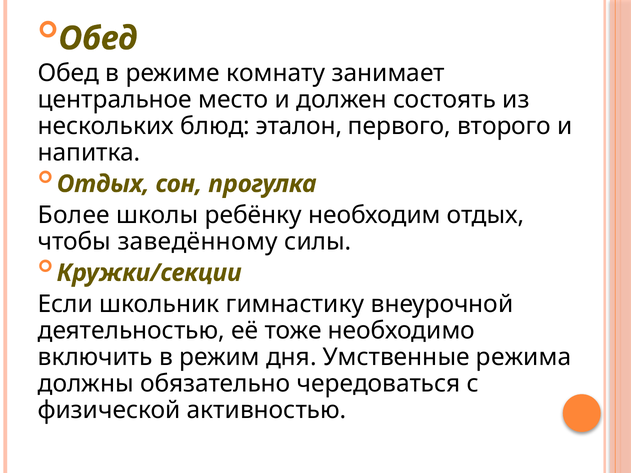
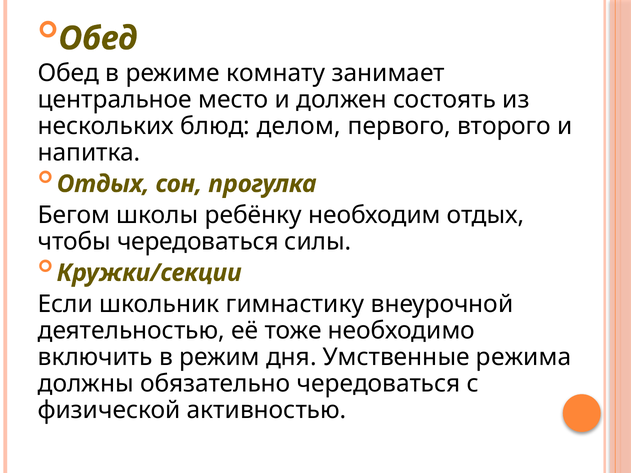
эталон: эталон -> делом
Более: Более -> Бегом
чтобы заведённому: заведённому -> чередоваться
